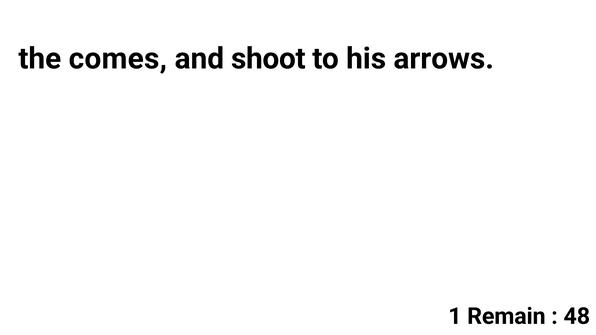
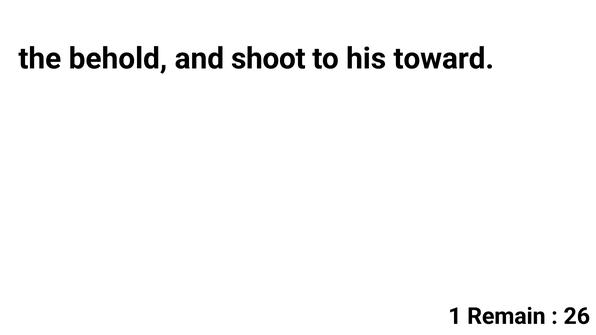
comes: comes -> behold
arrows: arrows -> toward
48: 48 -> 26
